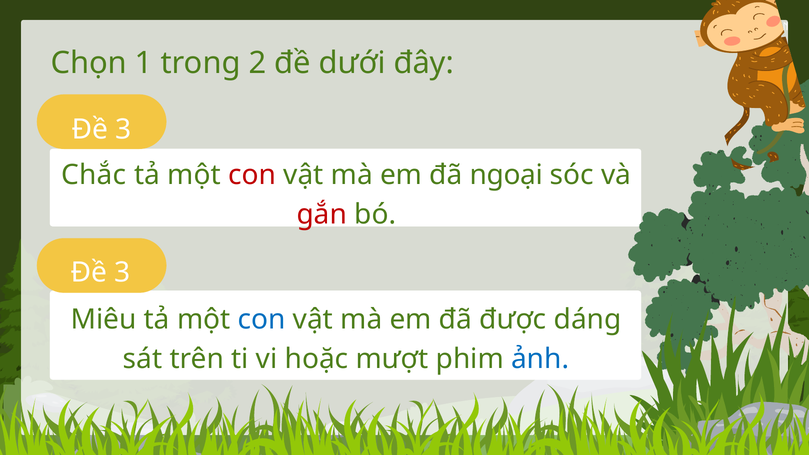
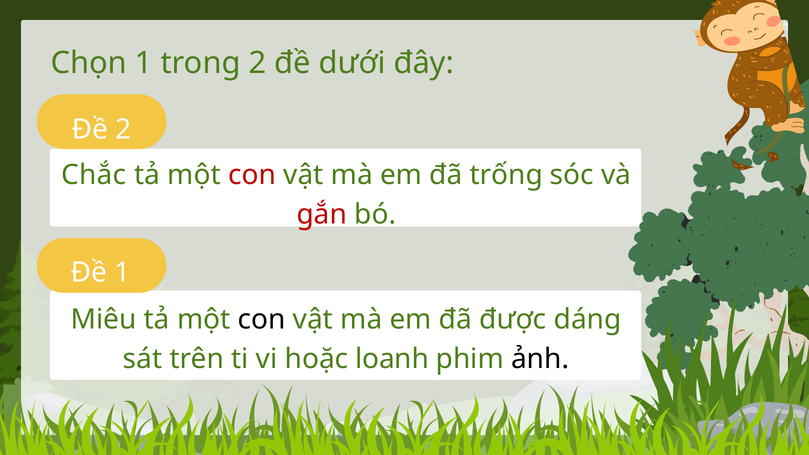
3 at (123, 130): 3 -> 2
ngoại: ngoại -> trống
3 at (122, 272): 3 -> 1
con at (262, 320) colour: blue -> black
mượt: mượt -> loanh
ảnh colour: blue -> black
